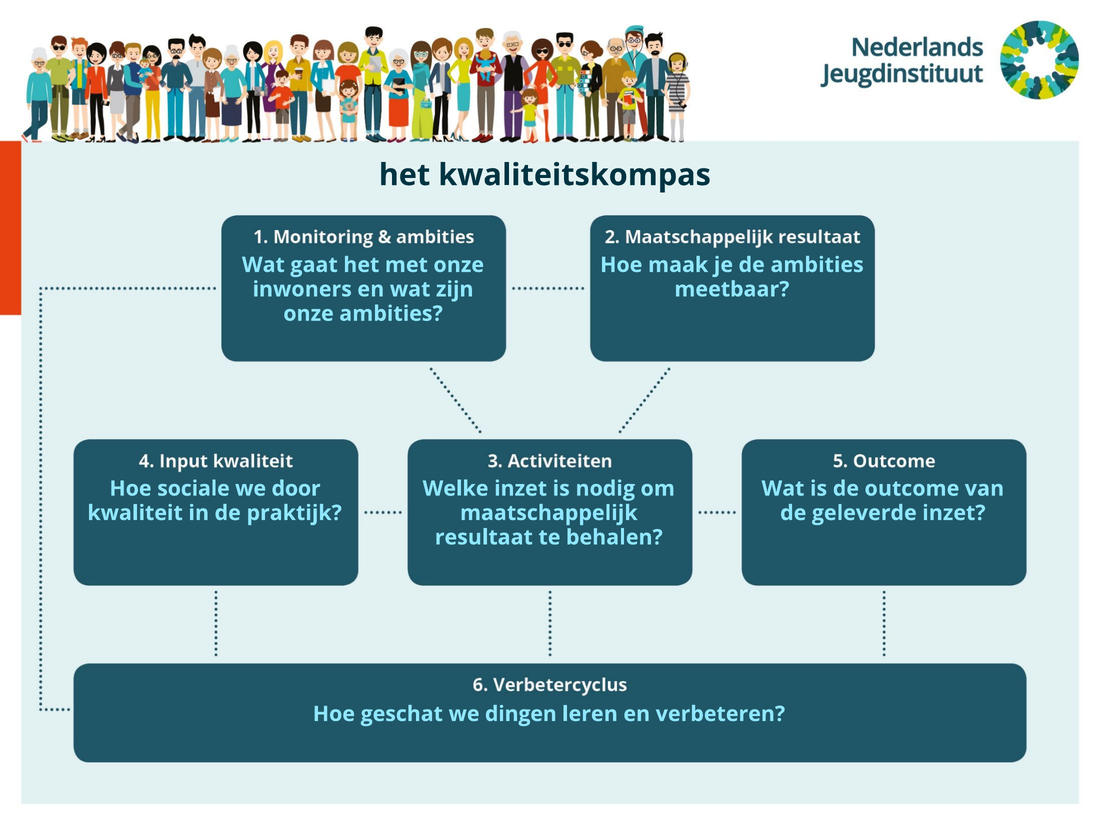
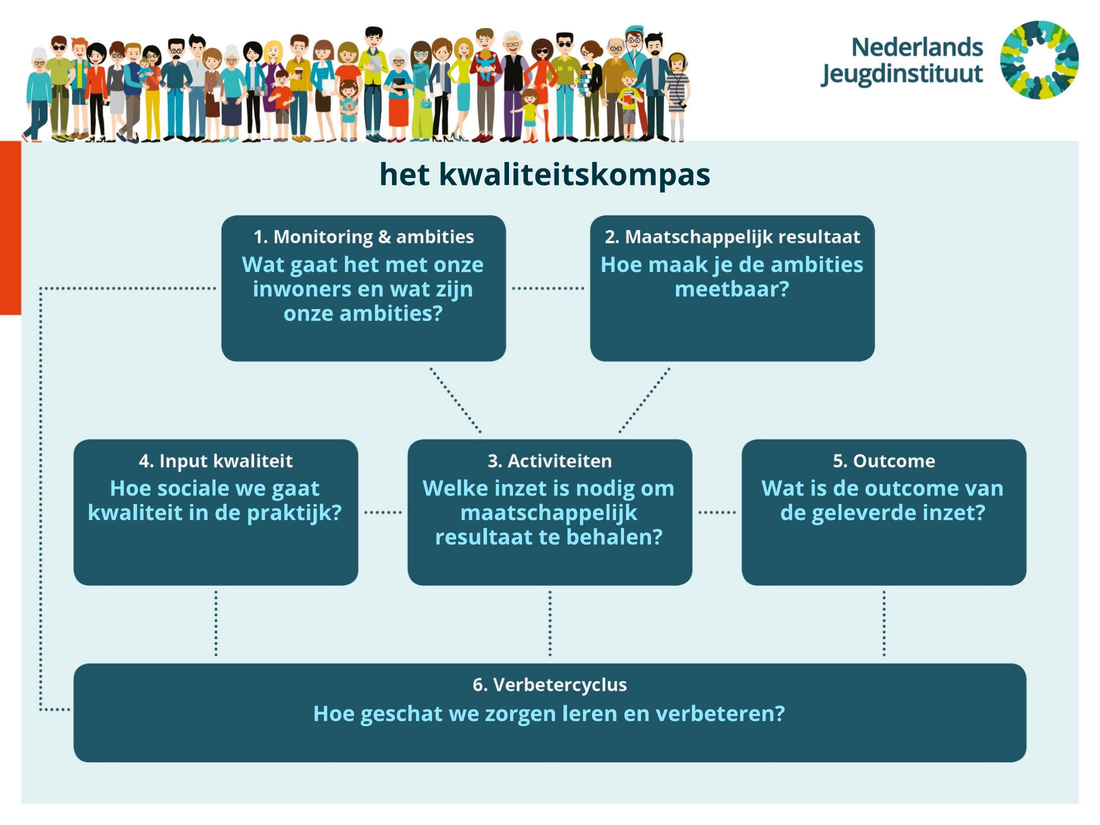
we door: door -> gaat
dingen: dingen -> zorgen
